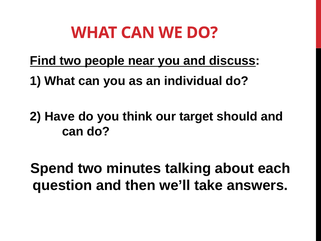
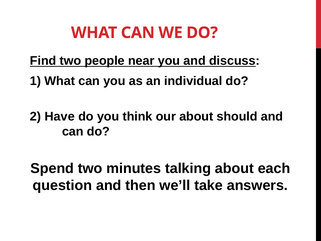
our target: target -> about
